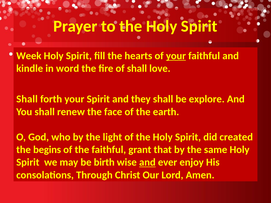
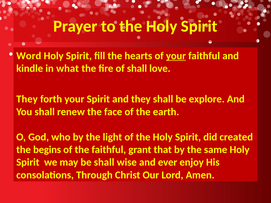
Week: Week -> Word
word: word -> what
Shall at (27, 99): Shall -> They
be birth: birth -> shall
and at (147, 162) underline: present -> none
